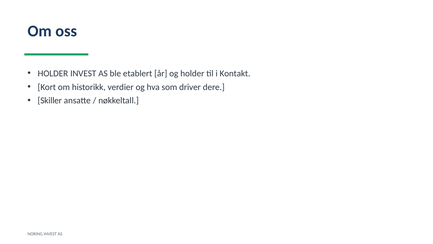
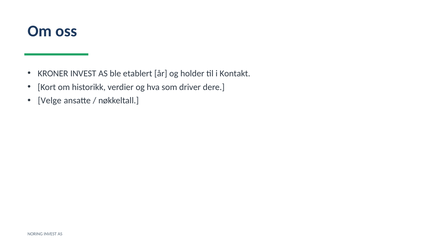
HOLDER at (53, 73): HOLDER -> KRONER
Skiller: Skiller -> Velge
